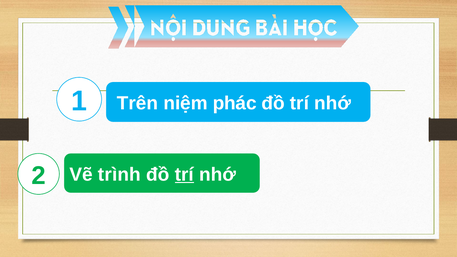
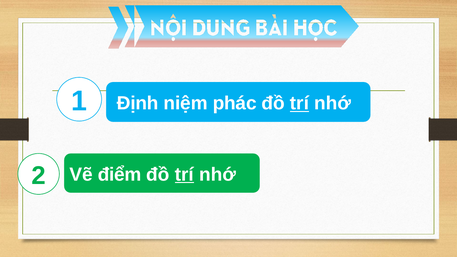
Trên: Trên -> Định
trí at (299, 103) underline: none -> present
trình: trình -> điểm
